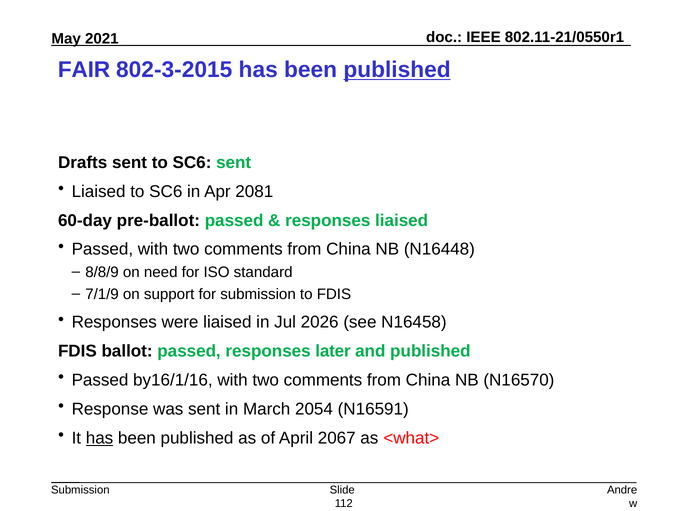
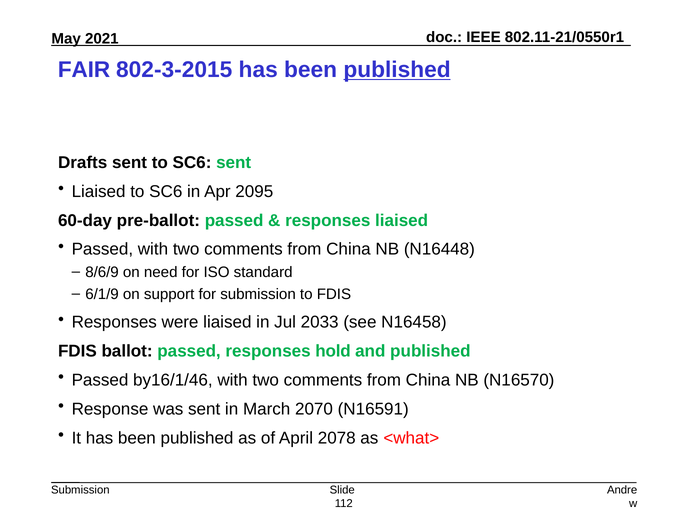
2081: 2081 -> 2095
8/8/9: 8/8/9 -> 8/6/9
7/1/9: 7/1/9 -> 6/1/9
2026: 2026 -> 2033
later: later -> hold
by16/1/16: by16/1/16 -> by16/1/46
2054: 2054 -> 2070
has at (100, 439) underline: present -> none
2067: 2067 -> 2078
